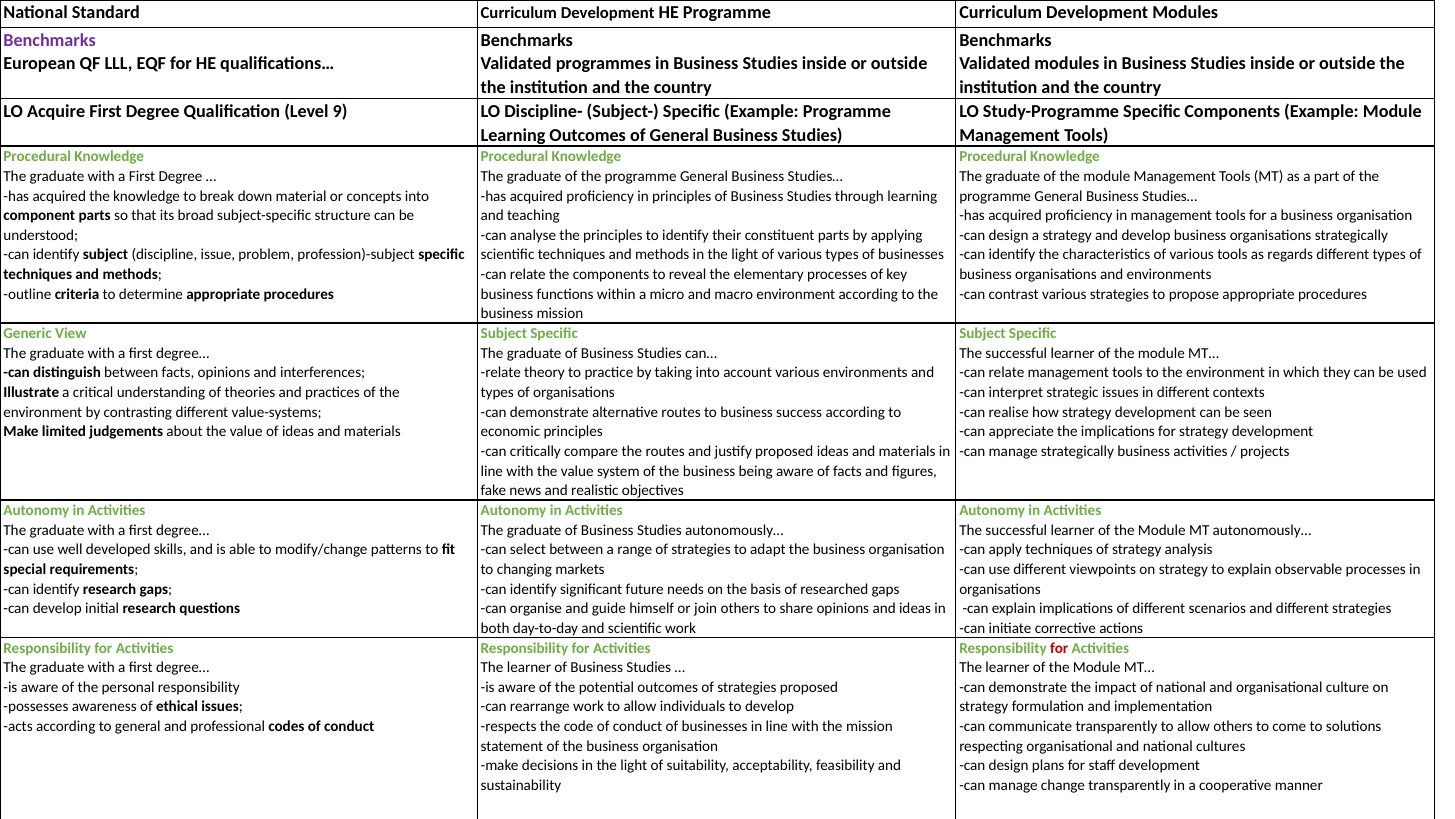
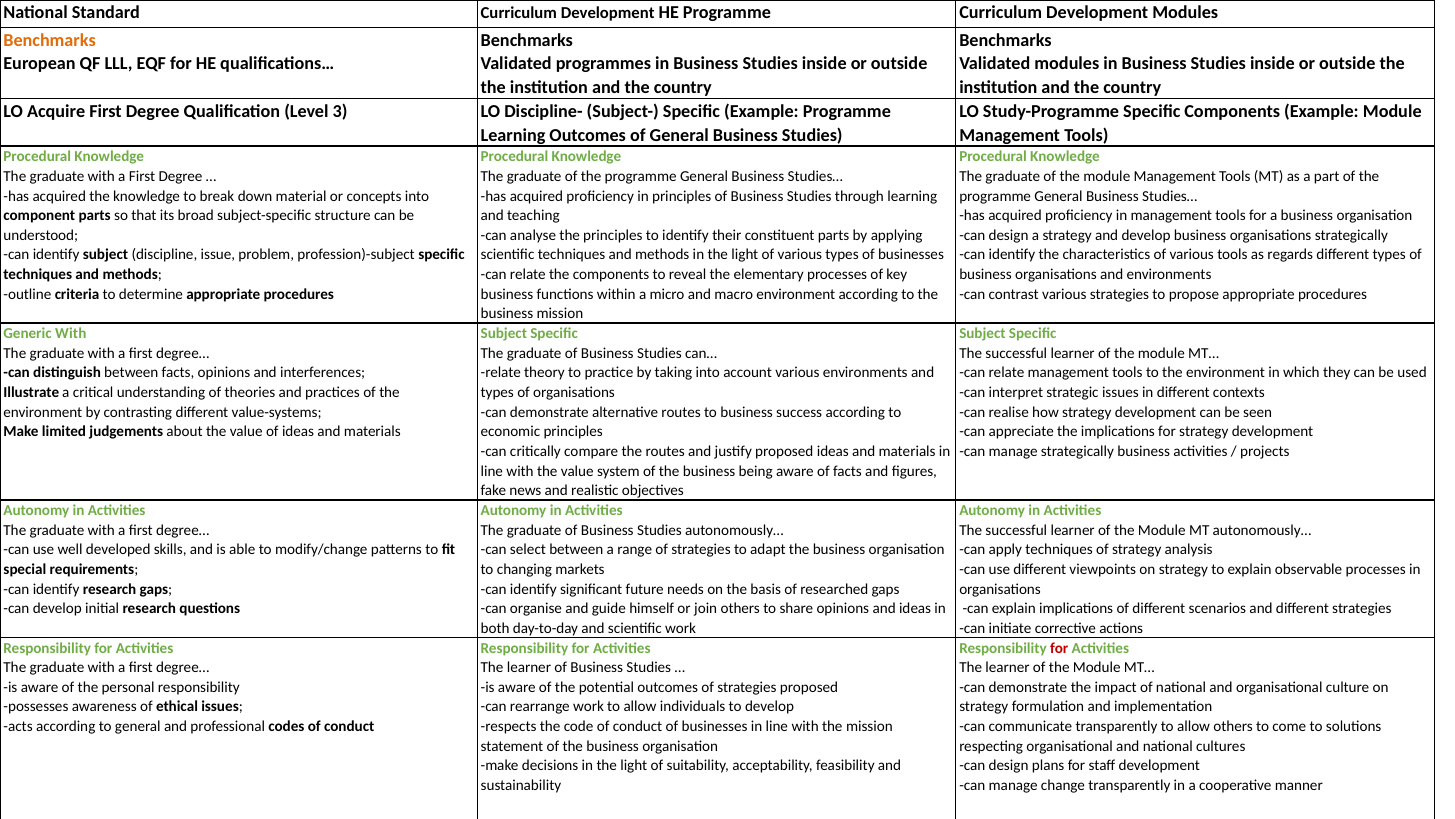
Benchmarks at (50, 40) colour: purple -> orange
9: 9 -> 3
Generic View: View -> With
